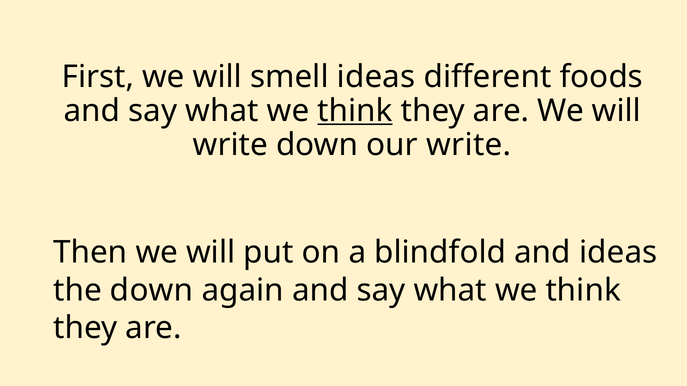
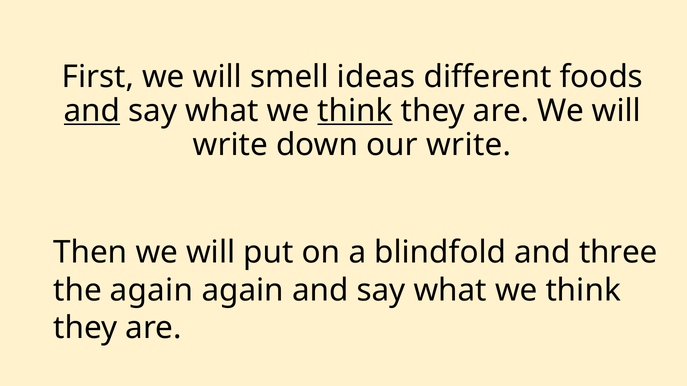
and at (92, 111) underline: none -> present
and ideas: ideas -> three
the down: down -> again
